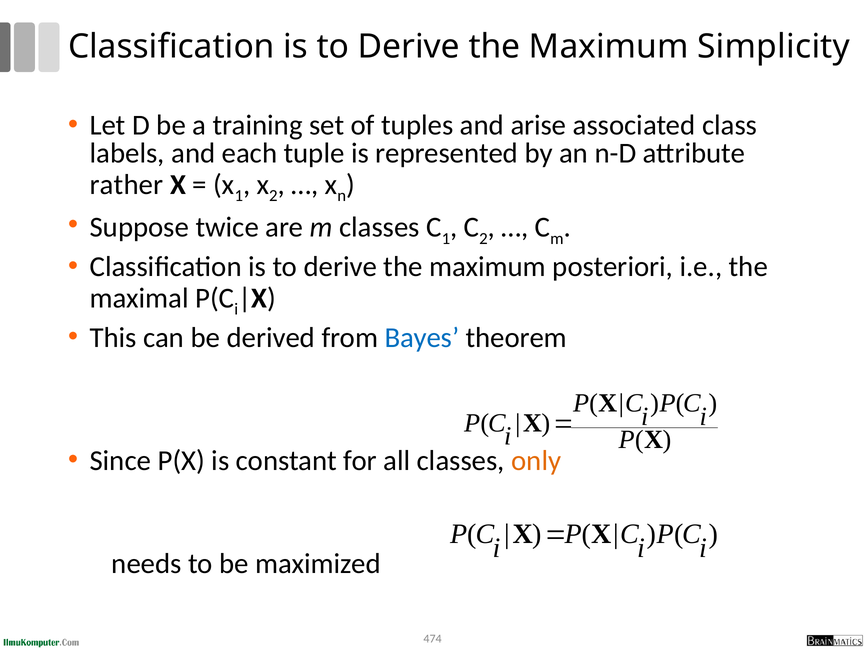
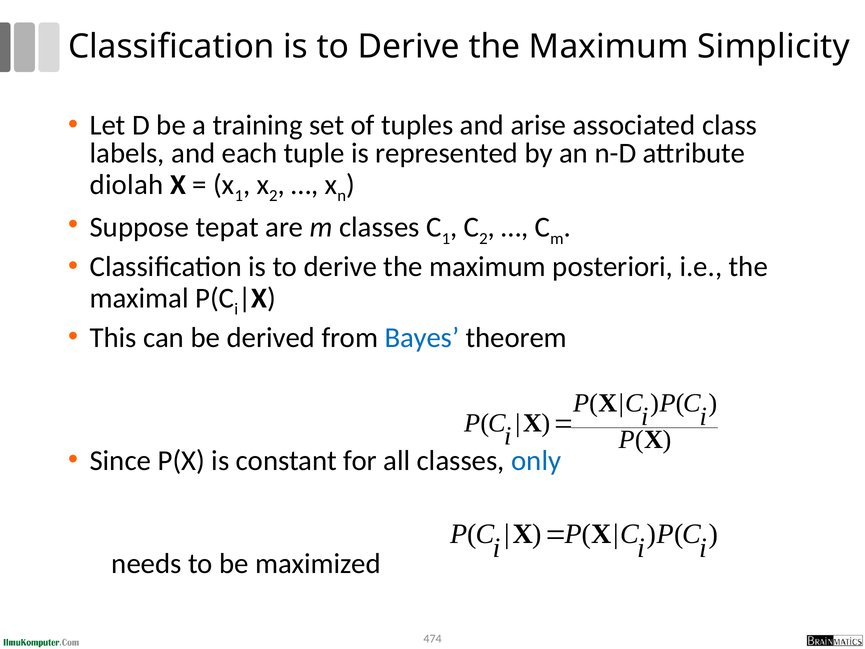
rather: rather -> diolah
twice: twice -> tepat
only colour: orange -> blue
